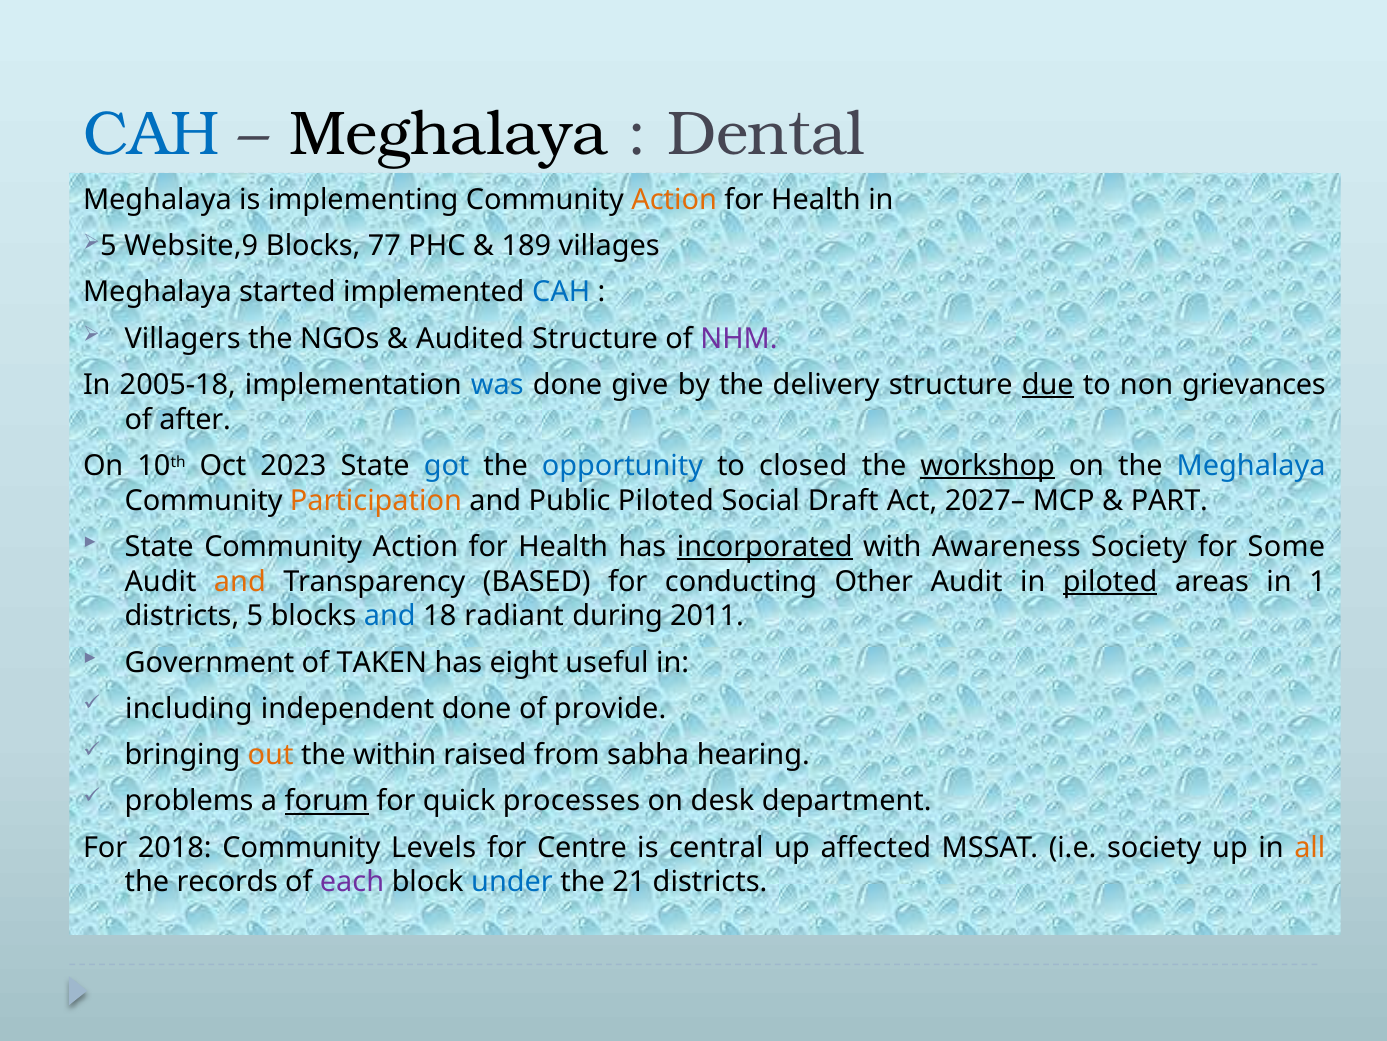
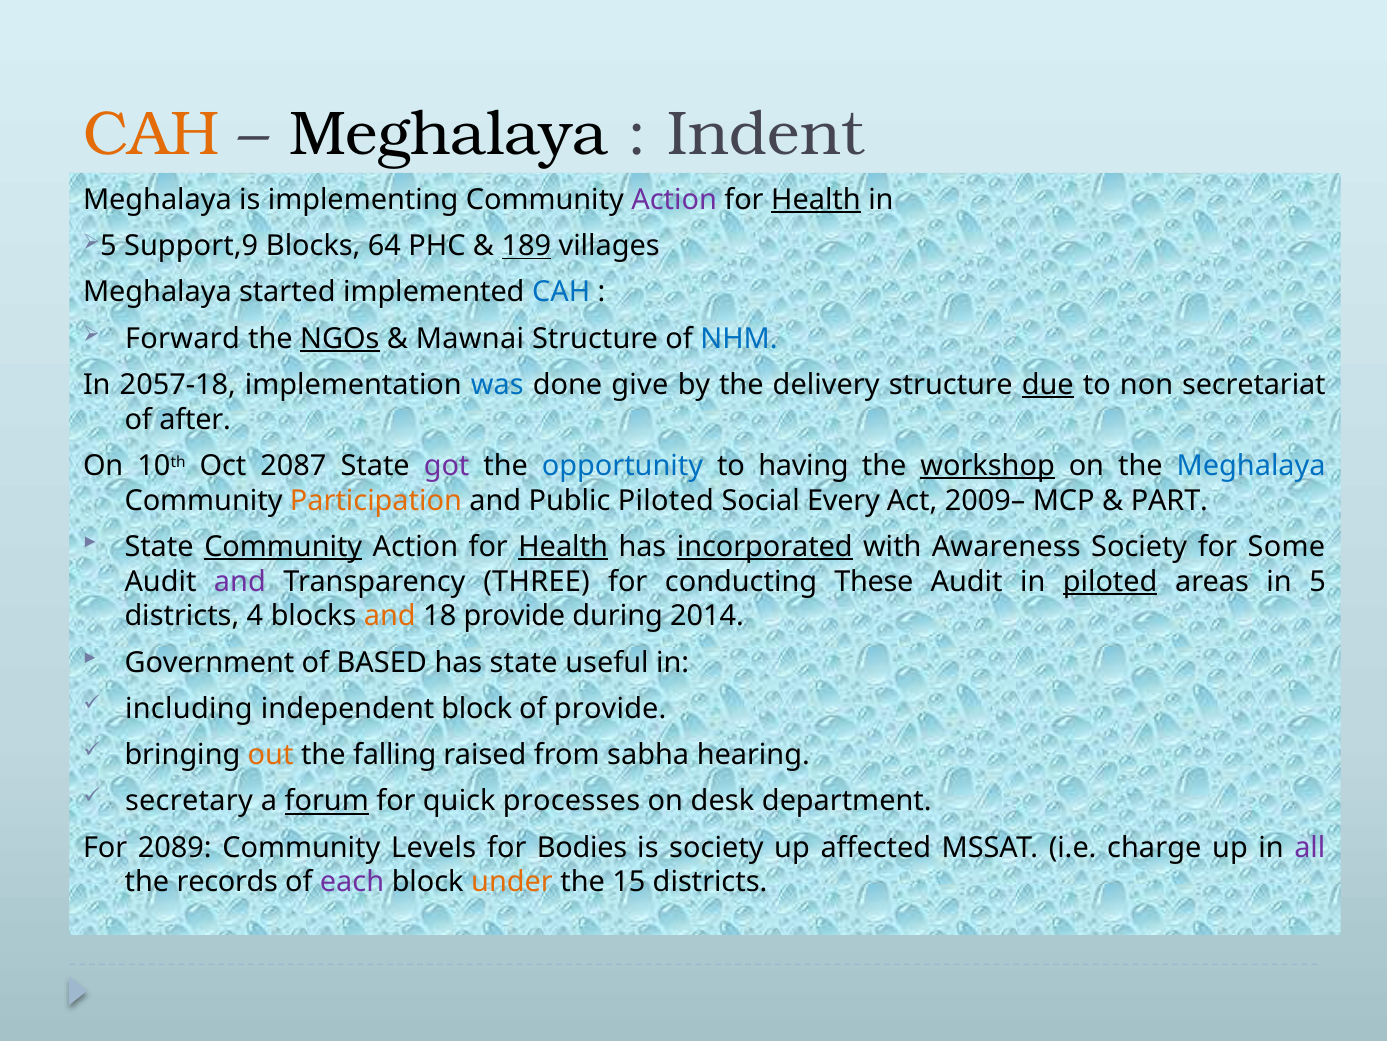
CAH at (151, 134) colour: blue -> orange
Dental: Dental -> Indent
Action at (674, 200) colour: orange -> purple
Health at (816, 200) underline: none -> present
Website,9: Website,9 -> Support,9
77: 77 -> 64
189 underline: none -> present
Villagers: Villagers -> Forward
NGOs underline: none -> present
Audited: Audited -> Mawnai
NHM colour: purple -> blue
2005-18: 2005-18 -> 2057-18
grievances: grievances -> secretariat
2023: 2023 -> 2087
got colour: blue -> purple
closed: closed -> having
Draft: Draft -> Every
2027–: 2027– -> 2009–
Community at (283, 546) underline: none -> present
Health at (563, 546) underline: none -> present
and at (240, 581) colour: orange -> purple
BASED: BASED -> THREE
Other: Other -> These
1: 1 -> 5
5: 5 -> 4
and at (390, 616) colour: blue -> orange
18 radiant: radiant -> provide
2011: 2011 -> 2014
TAKEN: TAKEN -> BASED
has eight: eight -> state
independent done: done -> block
within: within -> falling
problems: problems -> secretary
2018: 2018 -> 2089
Centre: Centre -> Bodies
is central: central -> society
i.e society: society -> charge
all colour: orange -> purple
under colour: blue -> orange
21: 21 -> 15
